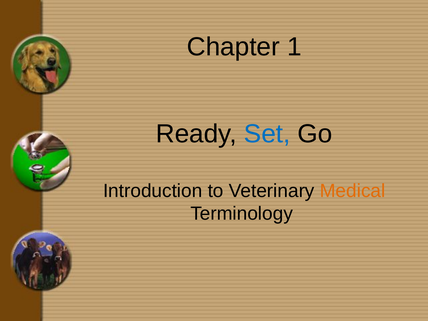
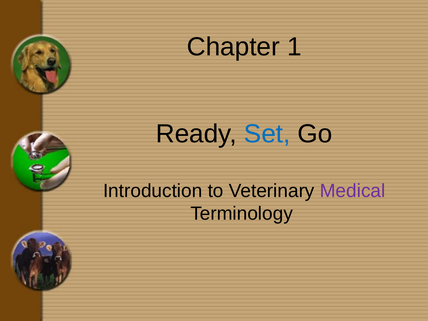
Medical colour: orange -> purple
